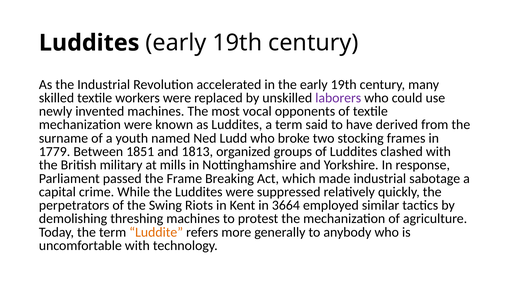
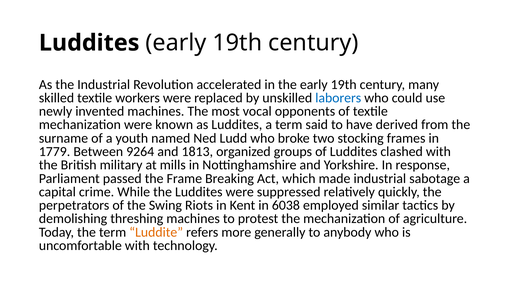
laborers colour: purple -> blue
1851: 1851 -> 9264
3664: 3664 -> 6038
